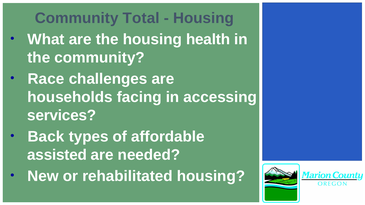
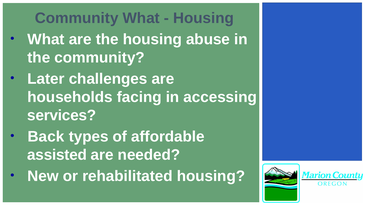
Community Total: Total -> What
health: health -> abuse
Race: Race -> Later
